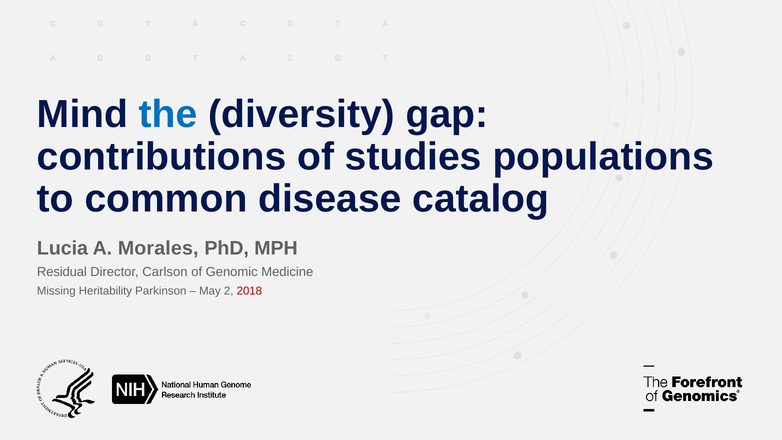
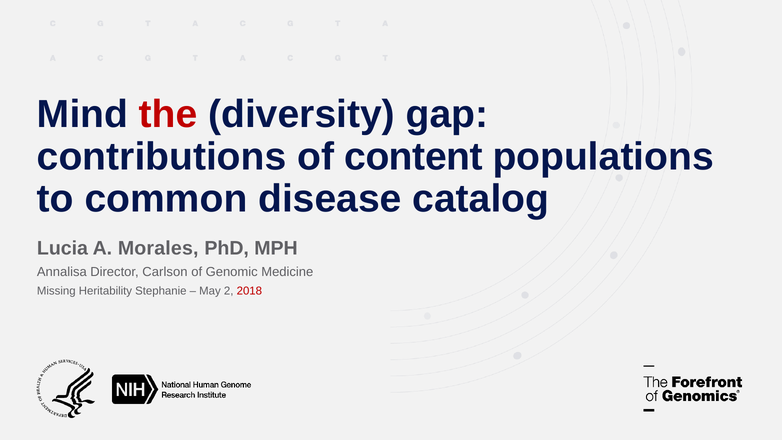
the colour: blue -> red
studies: studies -> content
Residual: Residual -> Annalisa
Parkinson: Parkinson -> Stephanie
